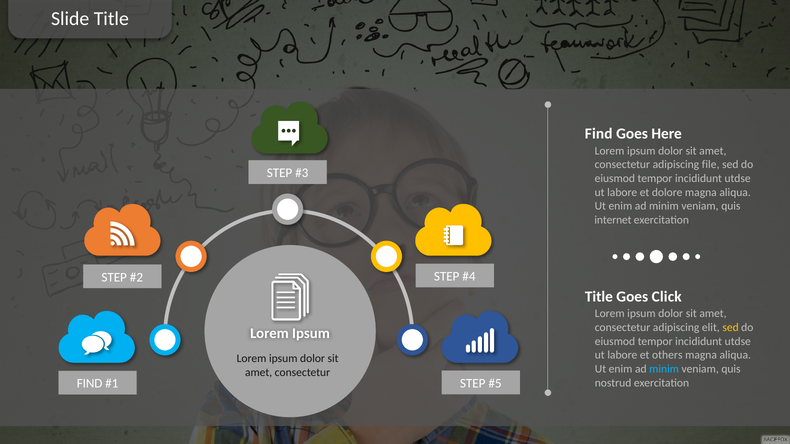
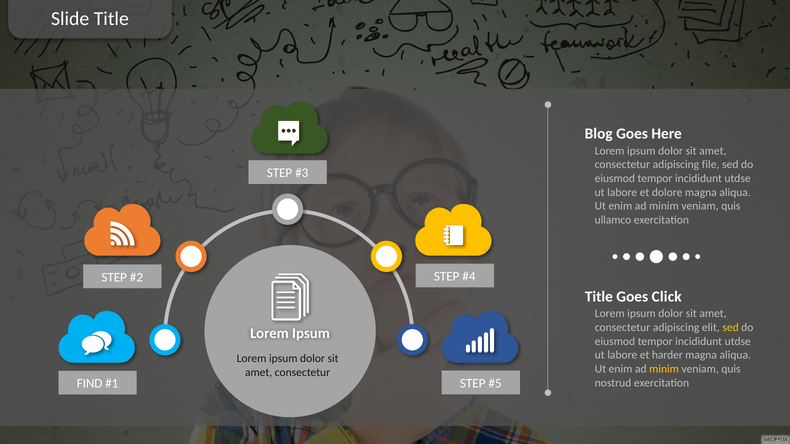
Find at (599, 134): Find -> Blog
internet: internet -> ullamco
others: others -> harder
minim at (664, 369) colour: light blue -> yellow
